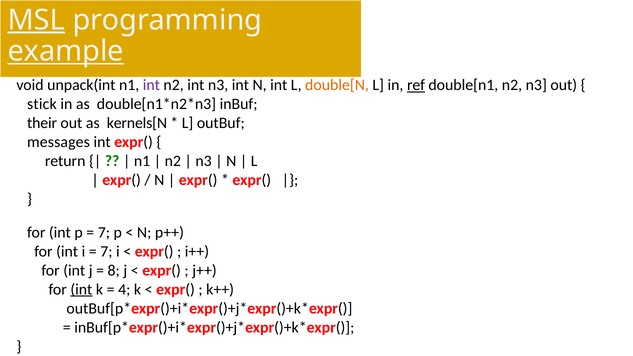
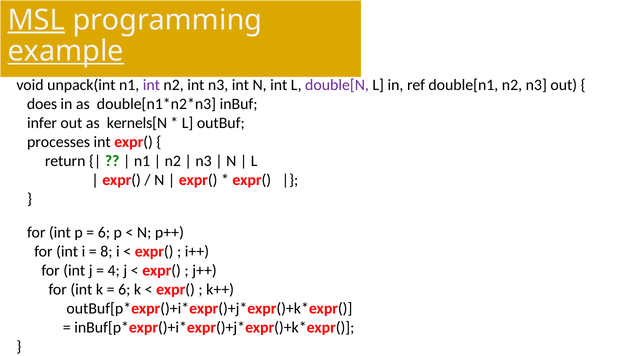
double[N colour: orange -> purple
ref underline: present -> none
stick: stick -> does
their: their -> infer
messages: messages -> processes
7 at (104, 232): 7 -> 6
7 at (106, 251): 7 -> 8
8: 8 -> 4
int at (81, 289) underline: present -> none
4 at (124, 289): 4 -> 6
